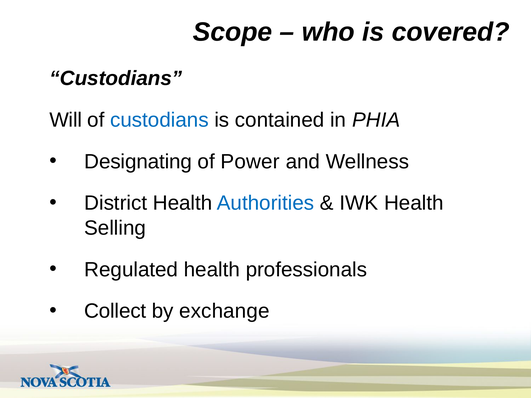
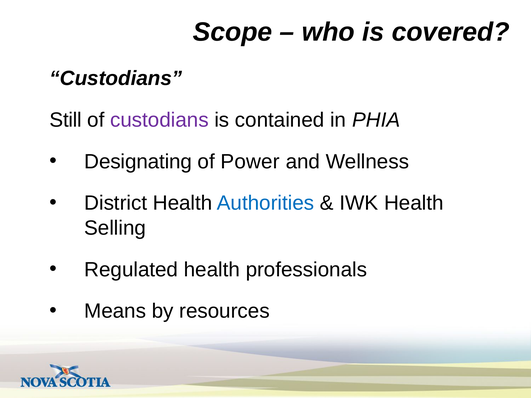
Will: Will -> Still
custodians at (159, 120) colour: blue -> purple
Collect: Collect -> Means
exchange: exchange -> resources
